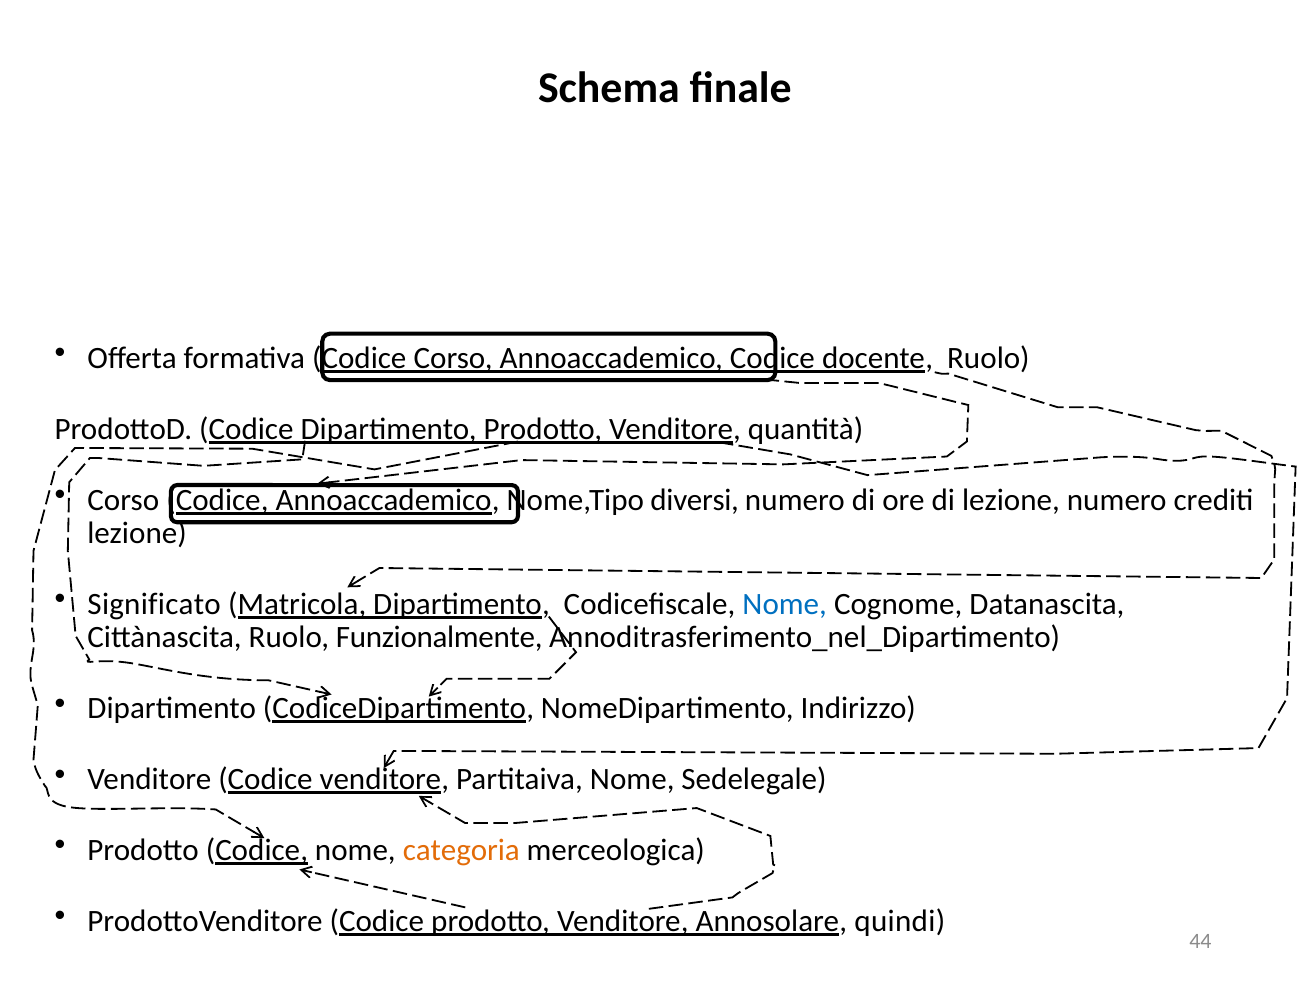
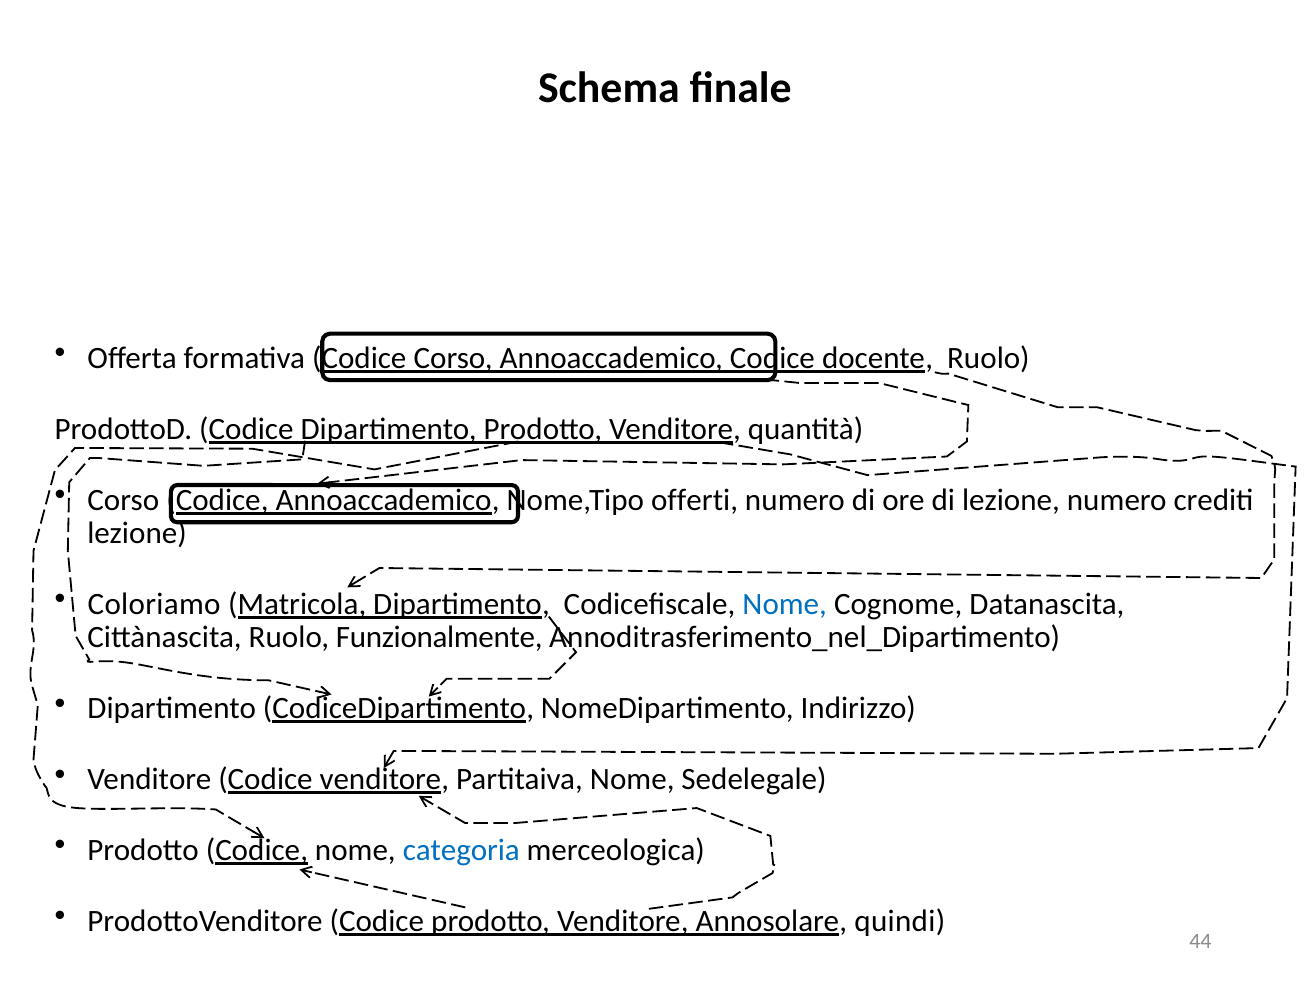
diversi: diversi -> offerti
Significato: Significato -> Coloriamo
categoria colour: orange -> blue
